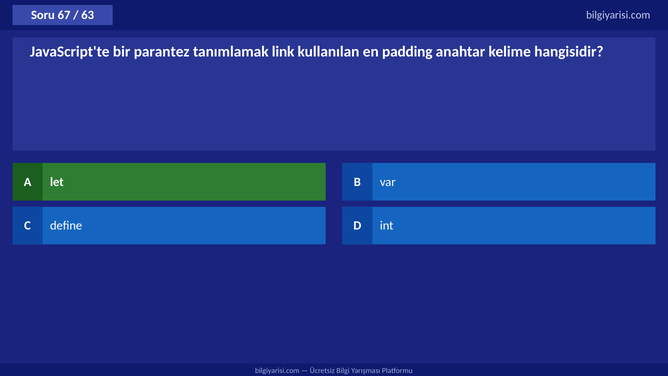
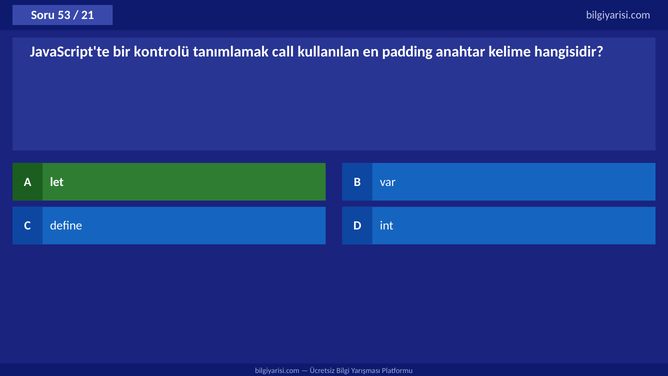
67: 67 -> 53
63: 63 -> 21
parantez: parantez -> kontrolü
link: link -> call
